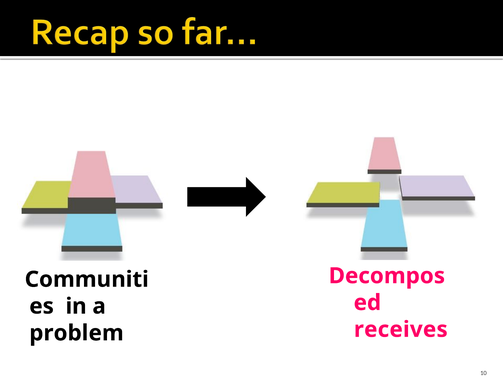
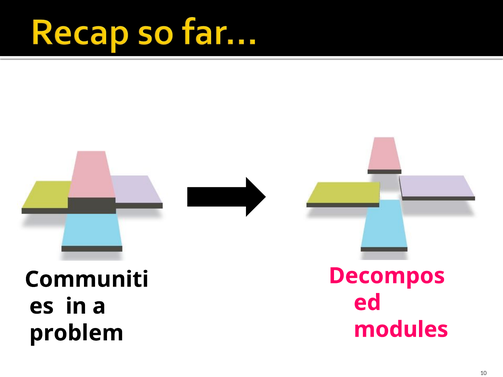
receives: receives -> modules
